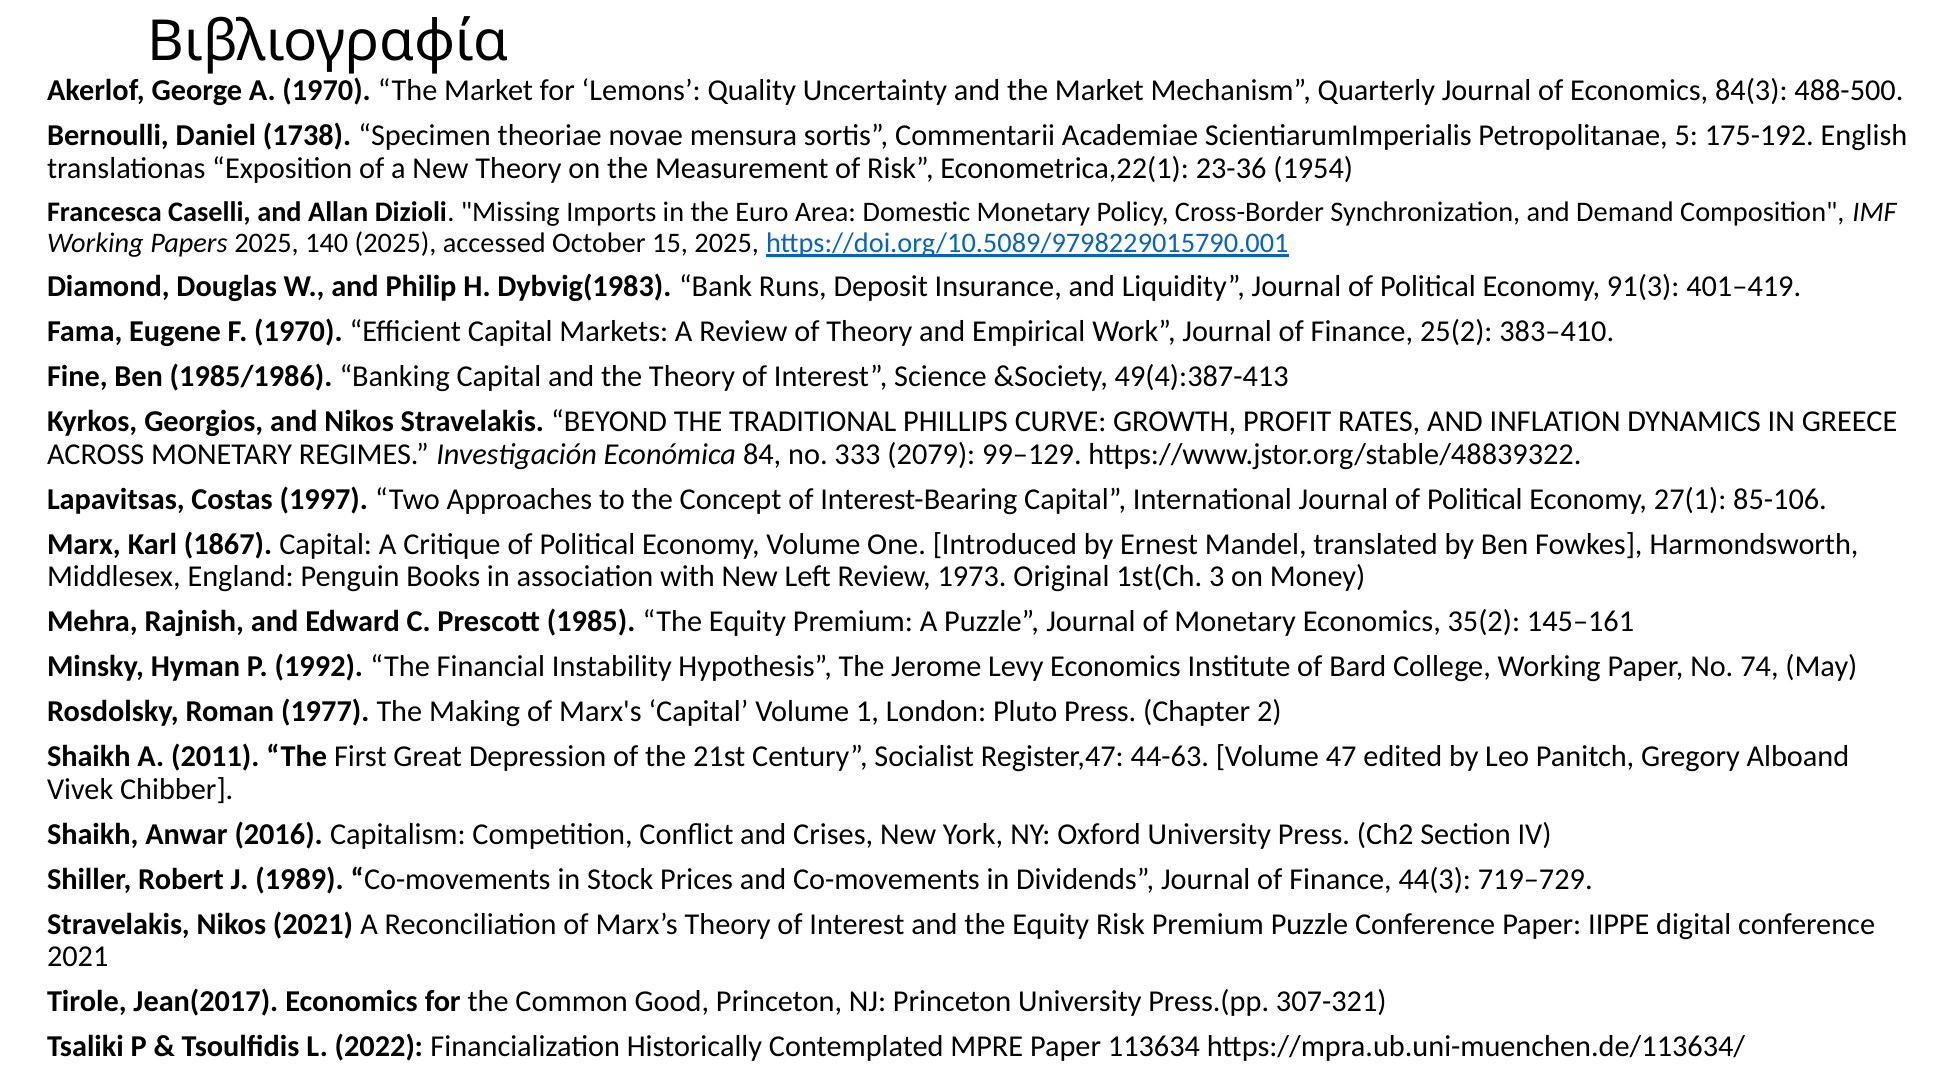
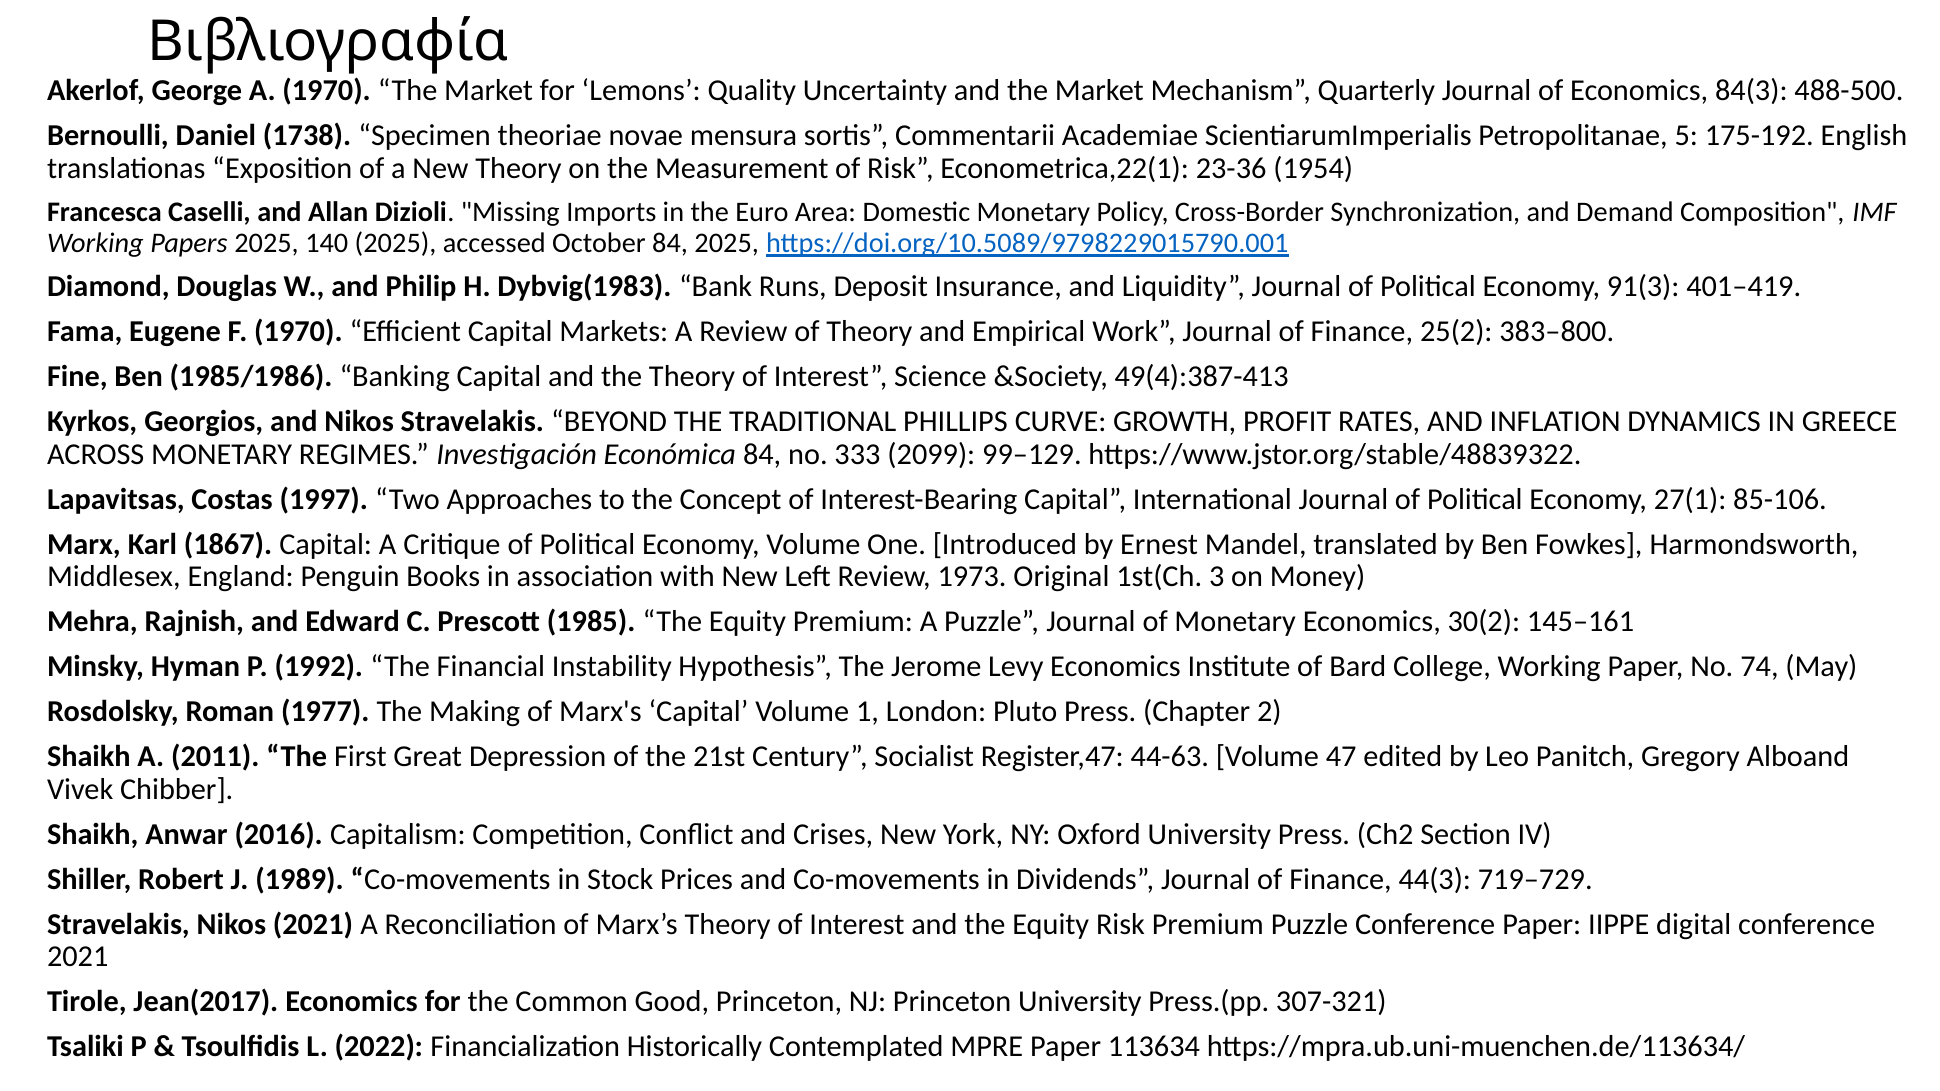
October 15: 15 -> 84
383–410: 383–410 -> 383–800
2079: 2079 -> 2099
35(2: 35(2 -> 30(2
